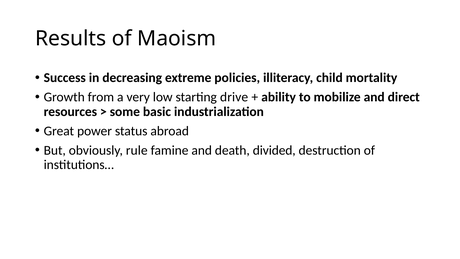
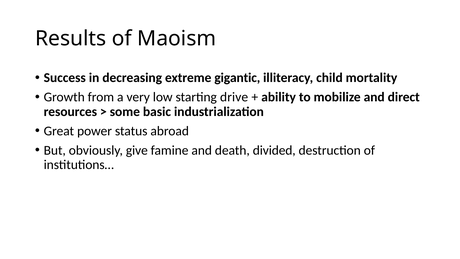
policies: policies -> gigantic
rule: rule -> give
